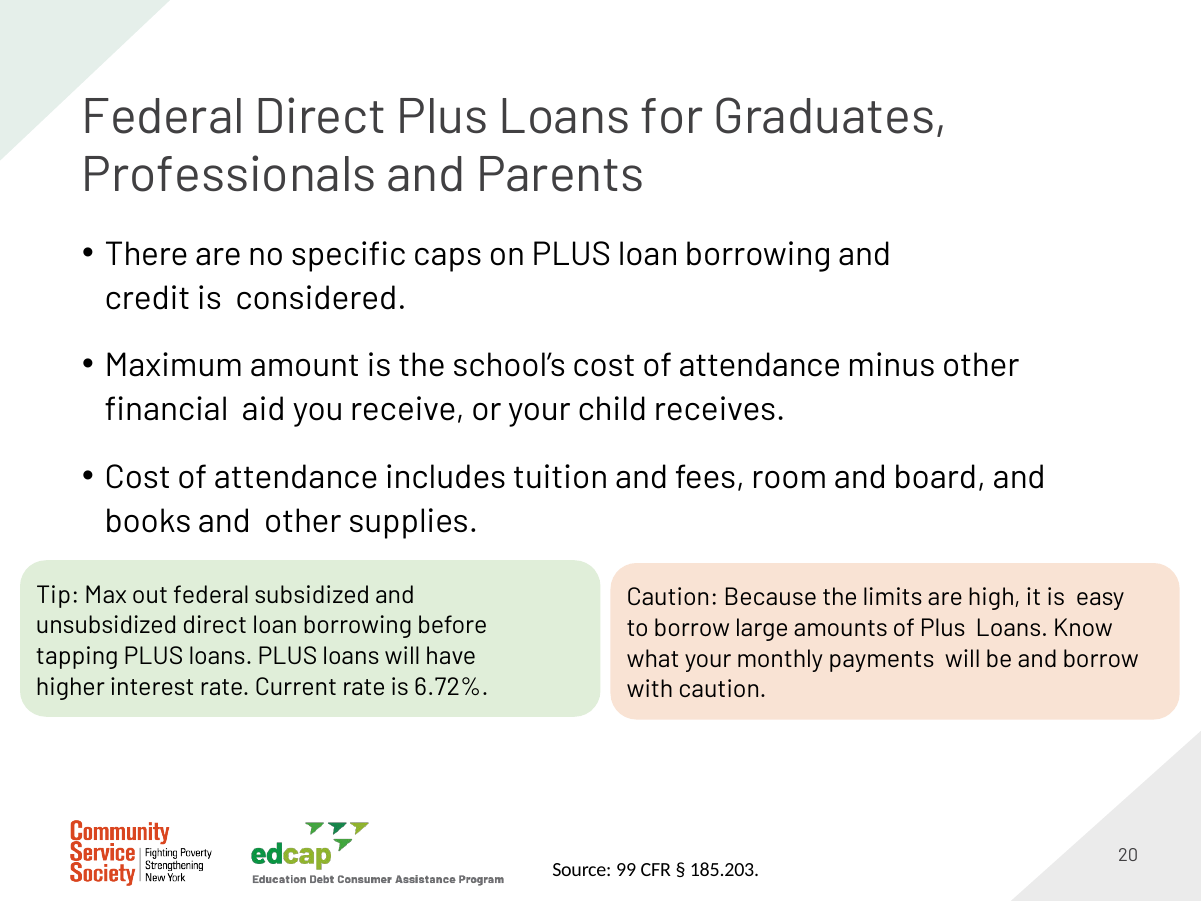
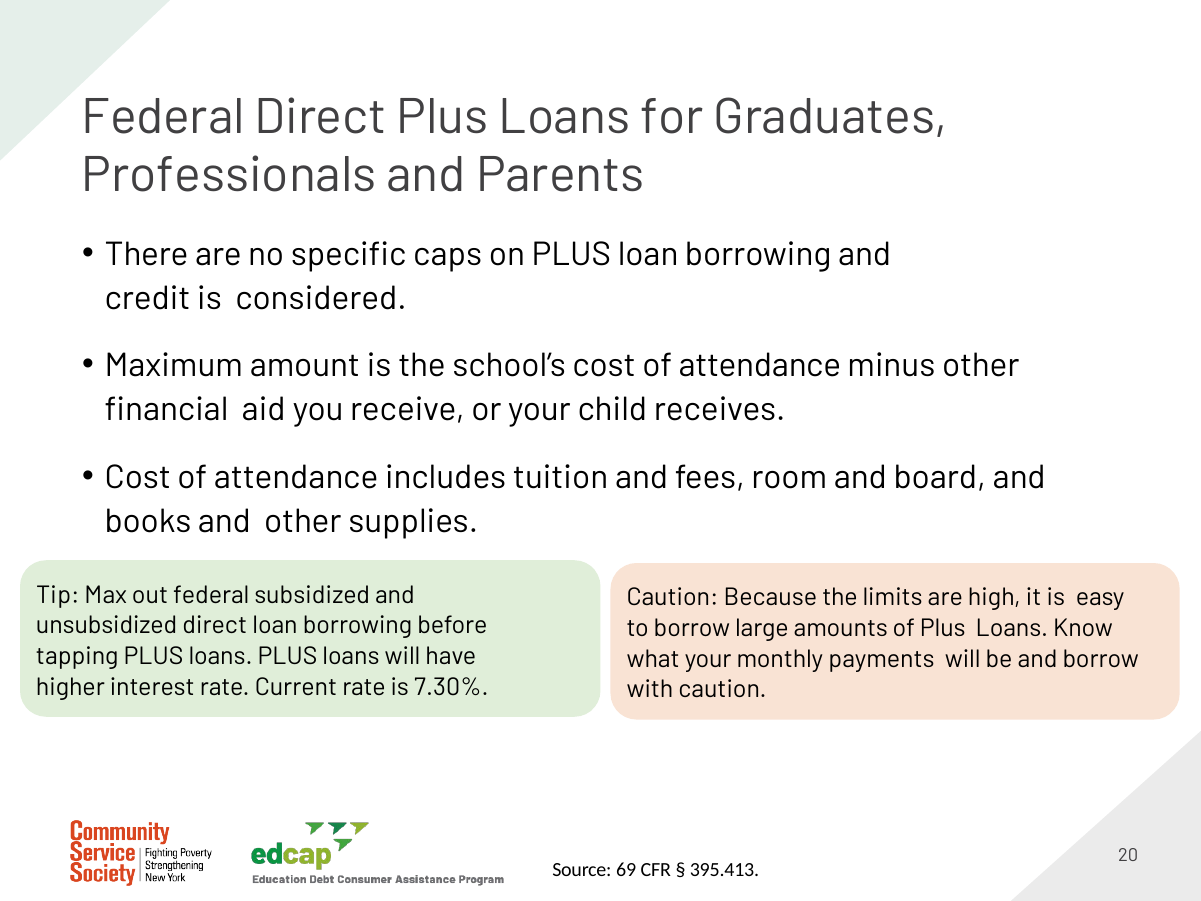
6.72%: 6.72% -> 7.30%
99: 99 -> 69
185.203: 185.203 -> 395.413
